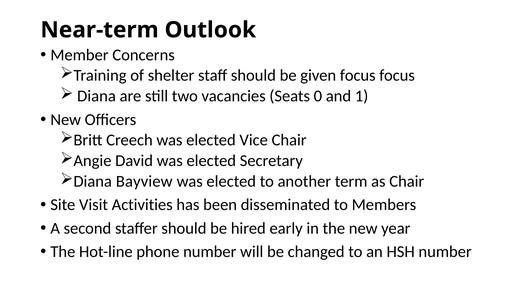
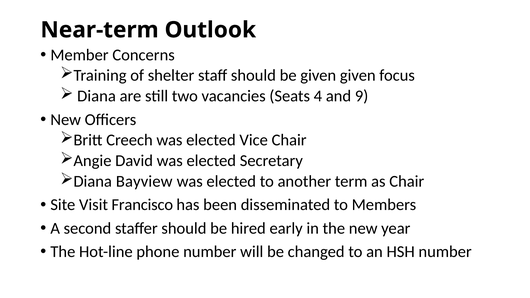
given focus: focus -> given
0: 0 -> 4
1: 1 -> 9
Activities: Activities -> Francisco
